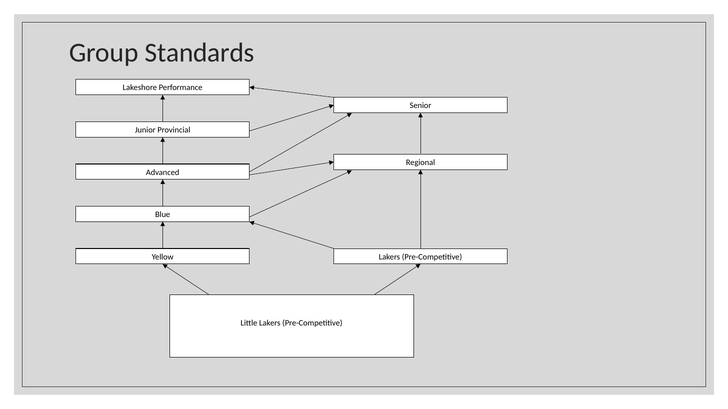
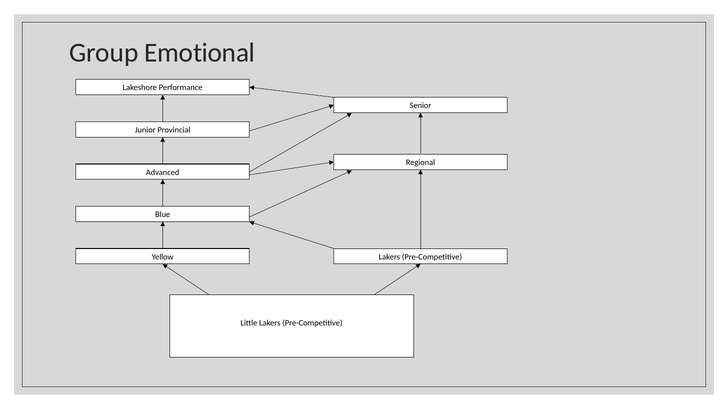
Standards: Standards -> Emotional
